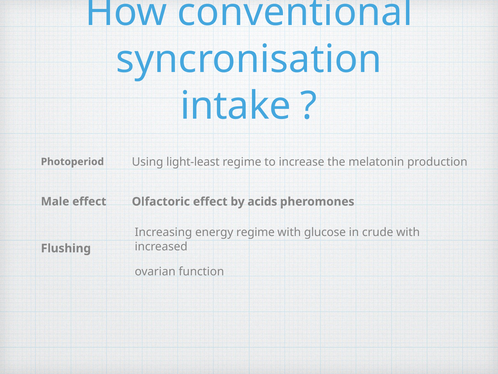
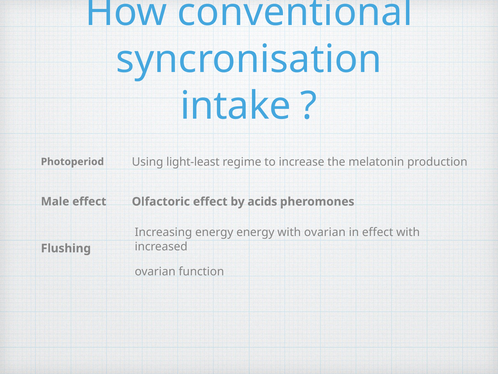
energy regime: regime -> energy
with glucose: glucose -> ovarian
in crude: crude -> effect
